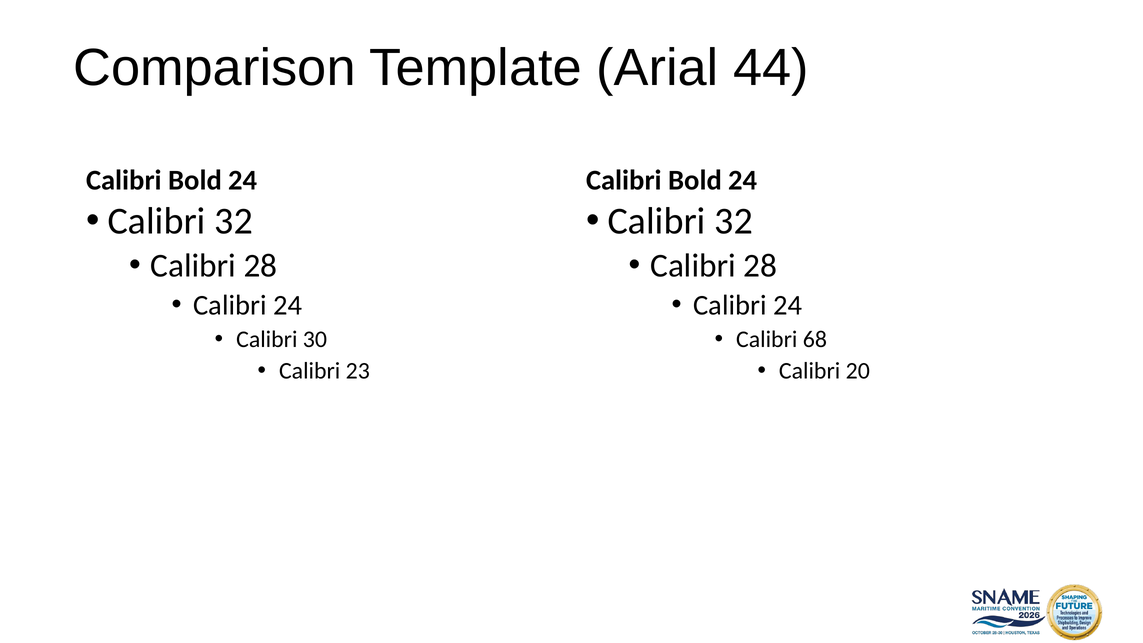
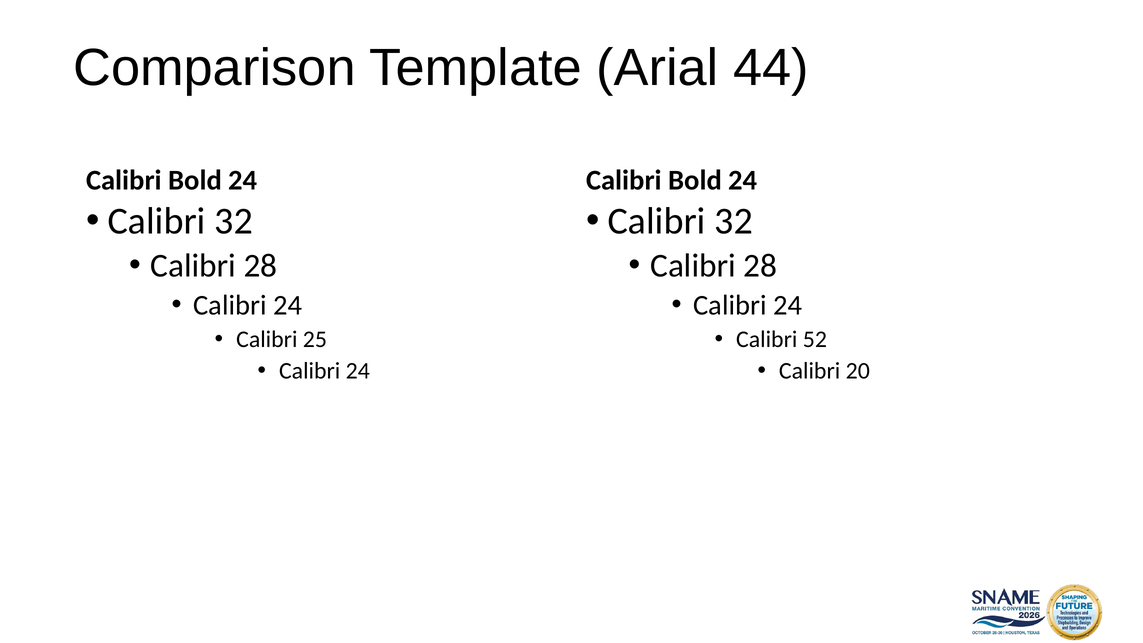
30: 30 -> 25
68: 68 -> 52
23 at (358, 371): 23 -> 24
